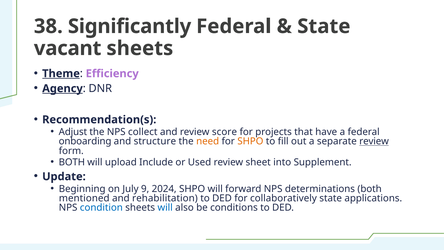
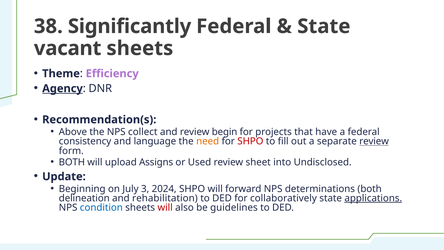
Theme underline: present -> none
Adjust: Adjust -> Above
score: score -> begin
onboarding: onboarding -> consistency
structure: structure -> language
SHPO at (250, 141) colour: orange -> red
Include: Include -> Assigns
Supplement: Supplement -> Undisclosed
9: 9 -> 3
mentioned: mentioned -> delineation
applications underline: none -> present
will at (165, 207) colour: blue -> red
conditions: conditions -> guidelines
